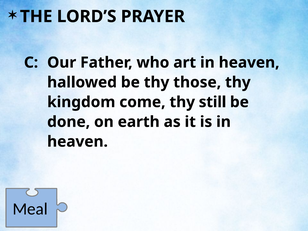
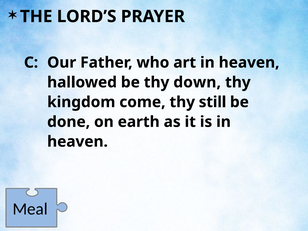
those: those -> down
